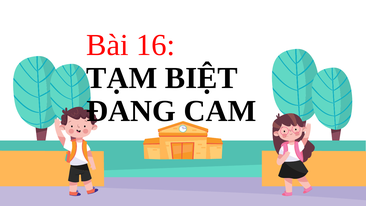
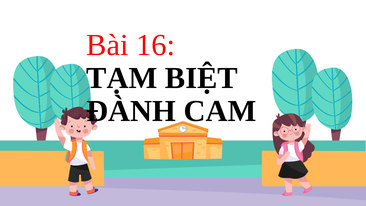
ĐANG: ĐANG -> ĐÀNH
